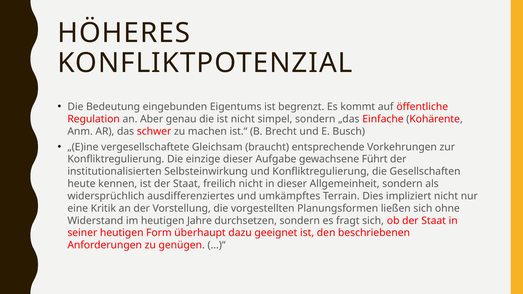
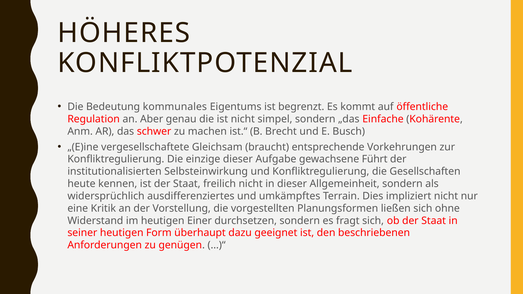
eingebunden: eingebunden -> kommunales
Jahre: Jahre -> Einer
